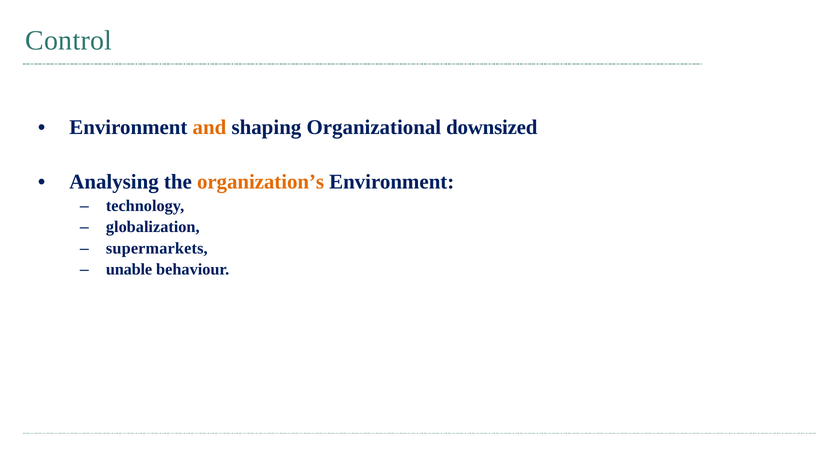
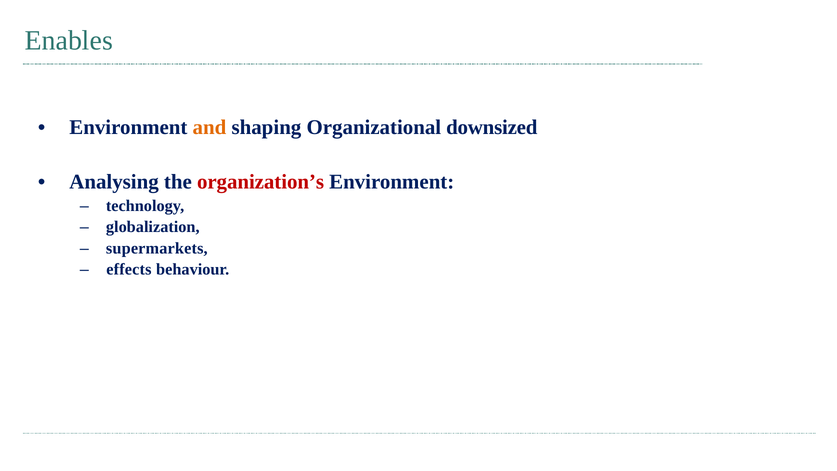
Control: Control -> Enables
organization’s colour: orange -> red
unable: unable -> effects
